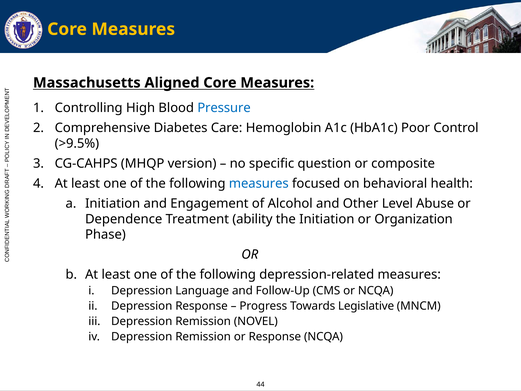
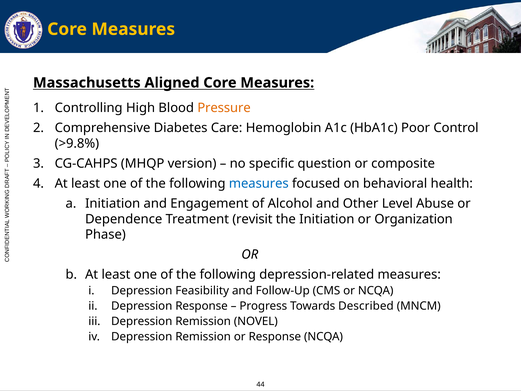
Pressure colour: blue -> orange
>9.5%: >9.5% -> >9.8%
ability: ability -> revisit
Language: Language -> Feasibility
Legislative: Legislative -> Described
